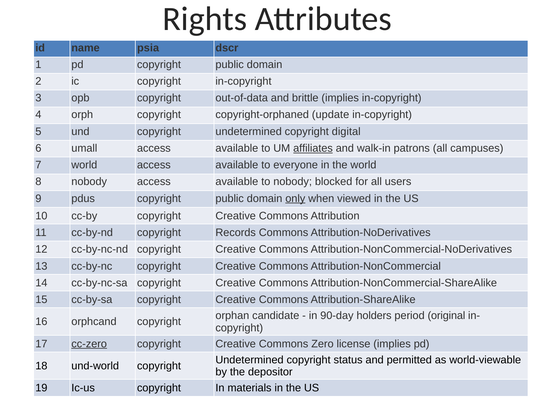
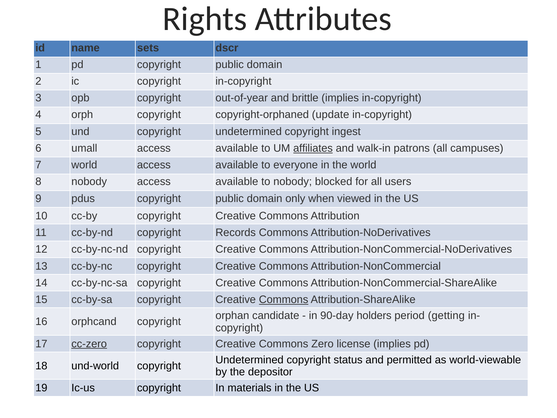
psia: psia -> sets
out-of-data: out-of-data -> out-of-year
digital: digital -> ingest
only underline: present -> none
Commons at (284, 299) underline: none -> present
original: original -> getting
